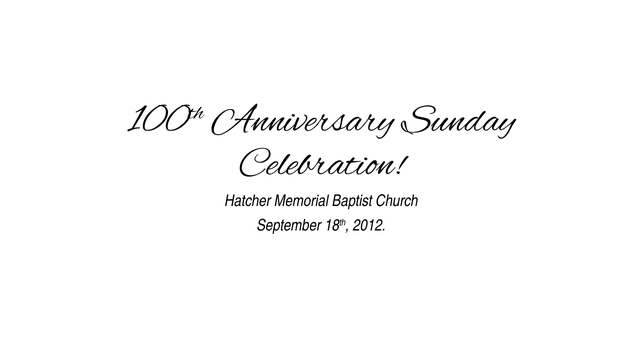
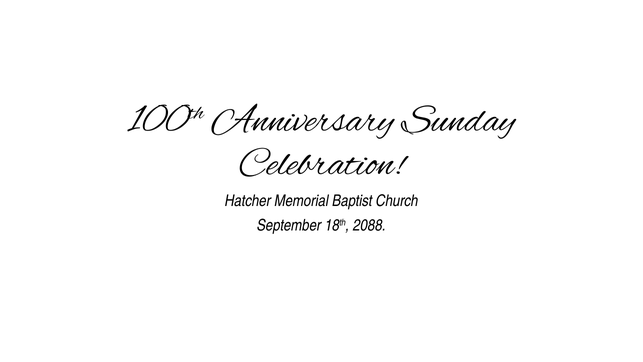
2012: 2012 -> 2088
